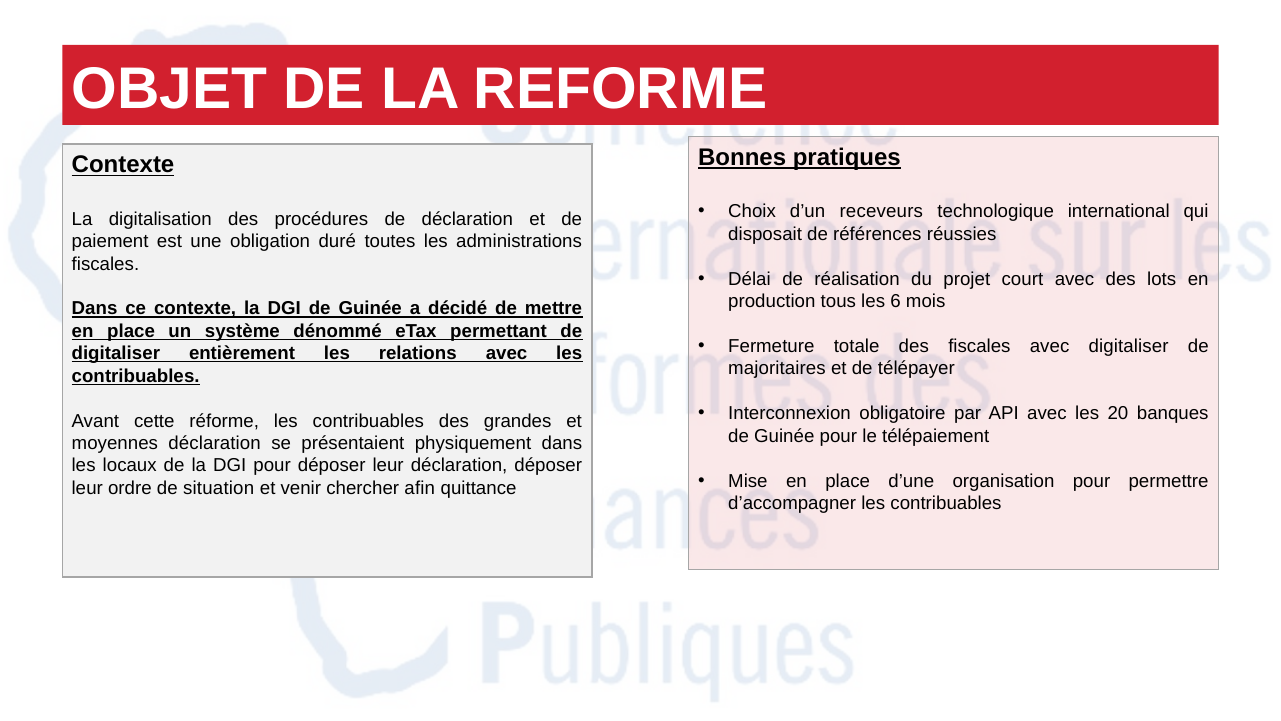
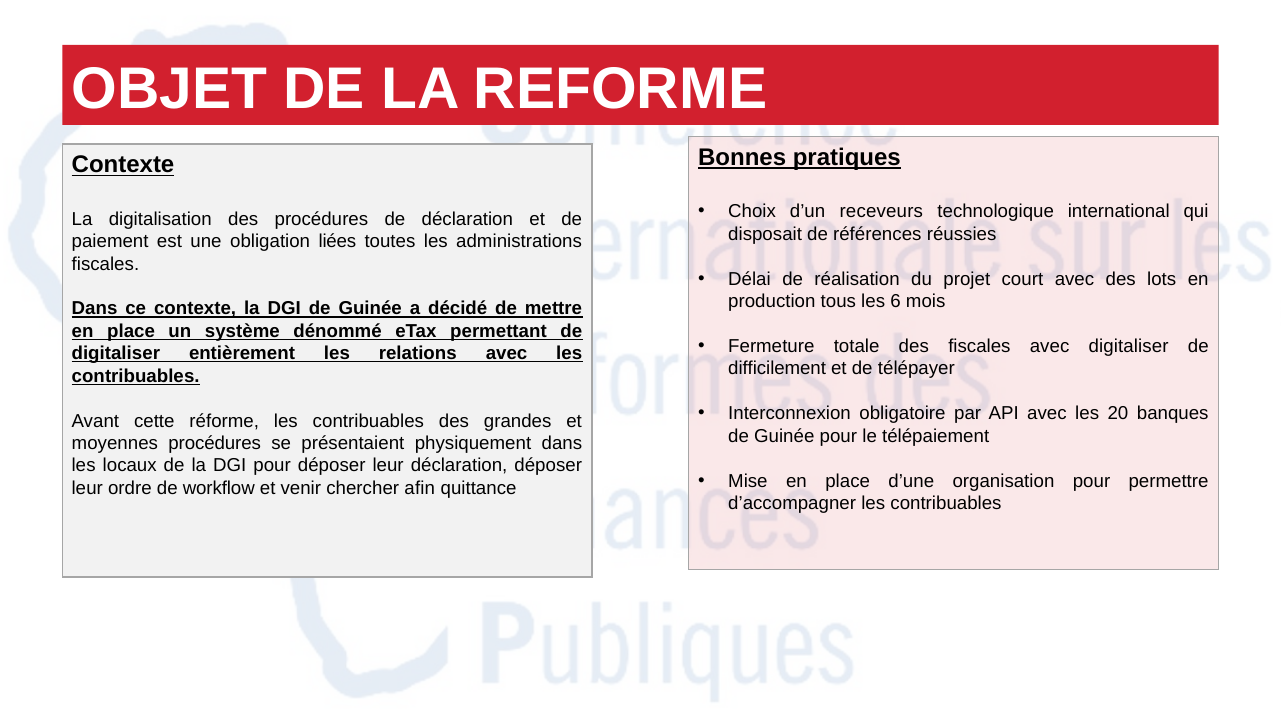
duré: duré -> liées
majoritaires: majoritaires -> difficilement
moyennes déclaration: déclaration -> procédures
situation: situation -> workflow
